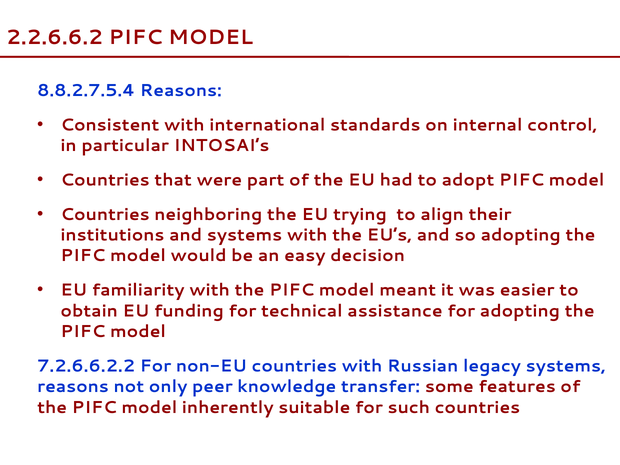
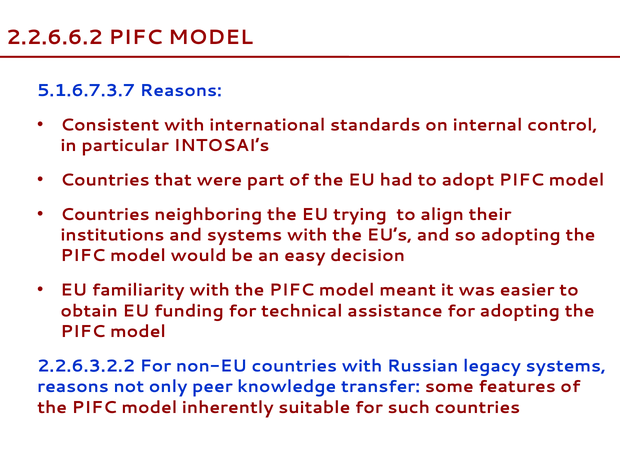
8.8.2.7.5.4: 8.8.2.7.5.4 -> 5.1.6.7.3.7
7.2.6.6.2.2: 7.2.6.6.2.2 -> 2.2.6.3.2.2
